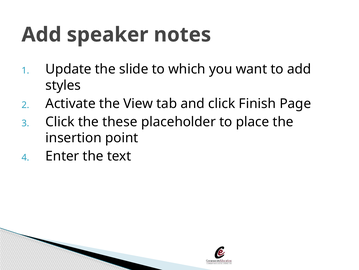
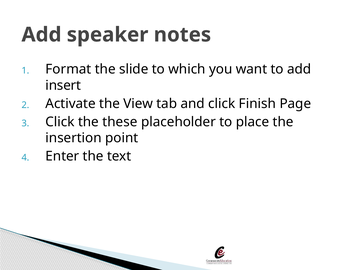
Update: Update -> Format
styles: styles -> insert
